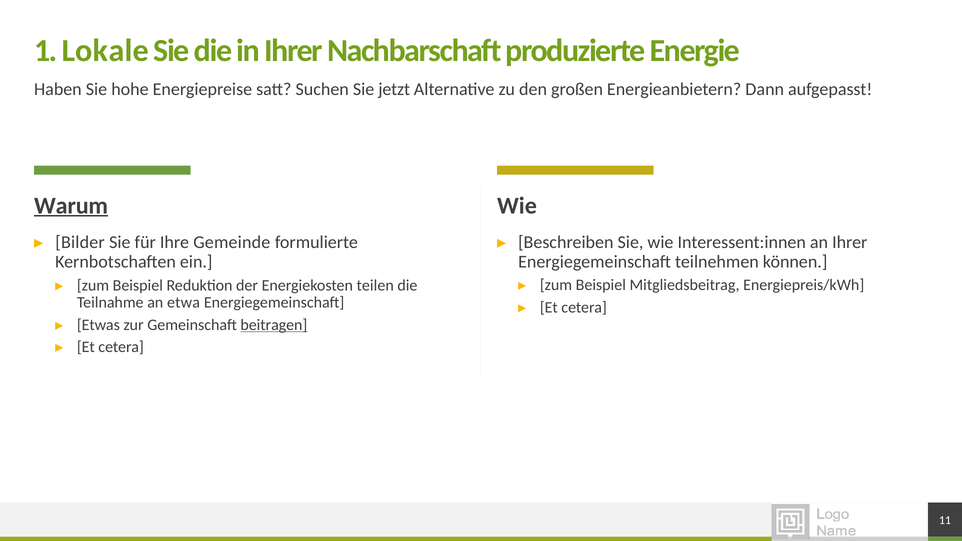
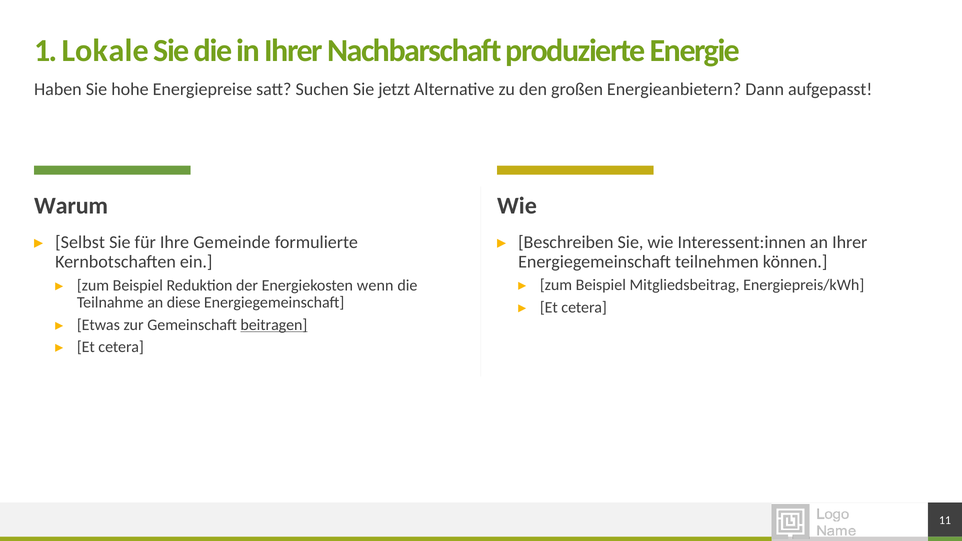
Warum underline: present -> none
Bilder: Bilder -> Selbst
teilen: teilen -> wenn
etwa: etwa -> diese
